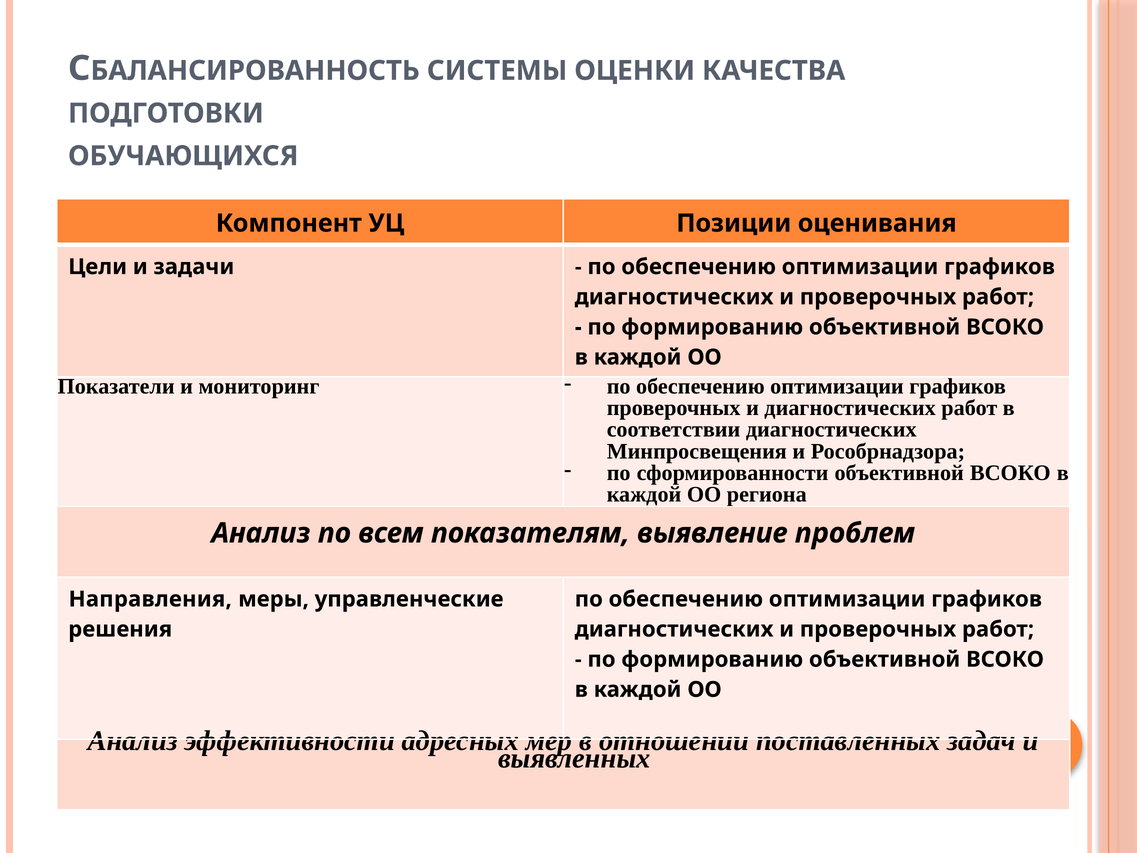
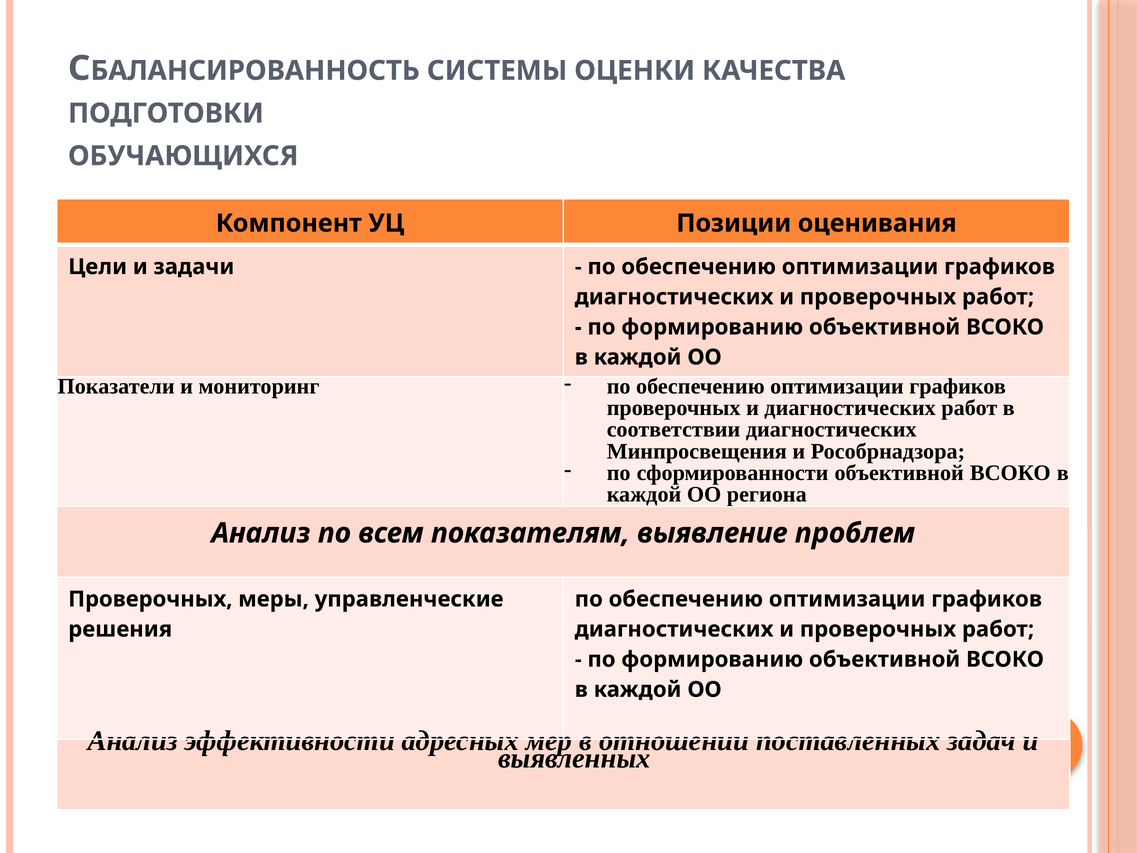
Направления at (150, 599): Направления -> Проверочных
